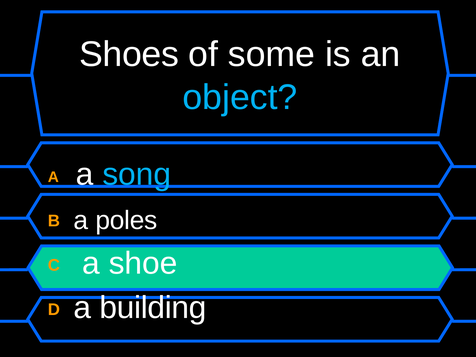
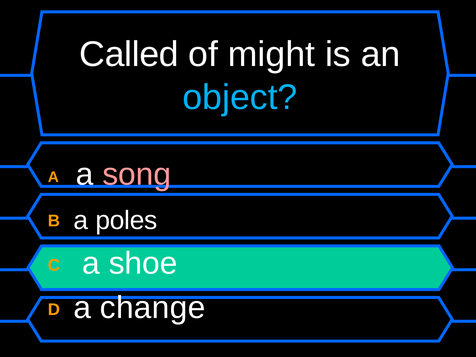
Shoes: Shoes -> Called
some: some -> might
song colour: light blue -> pink
building: building -> change
